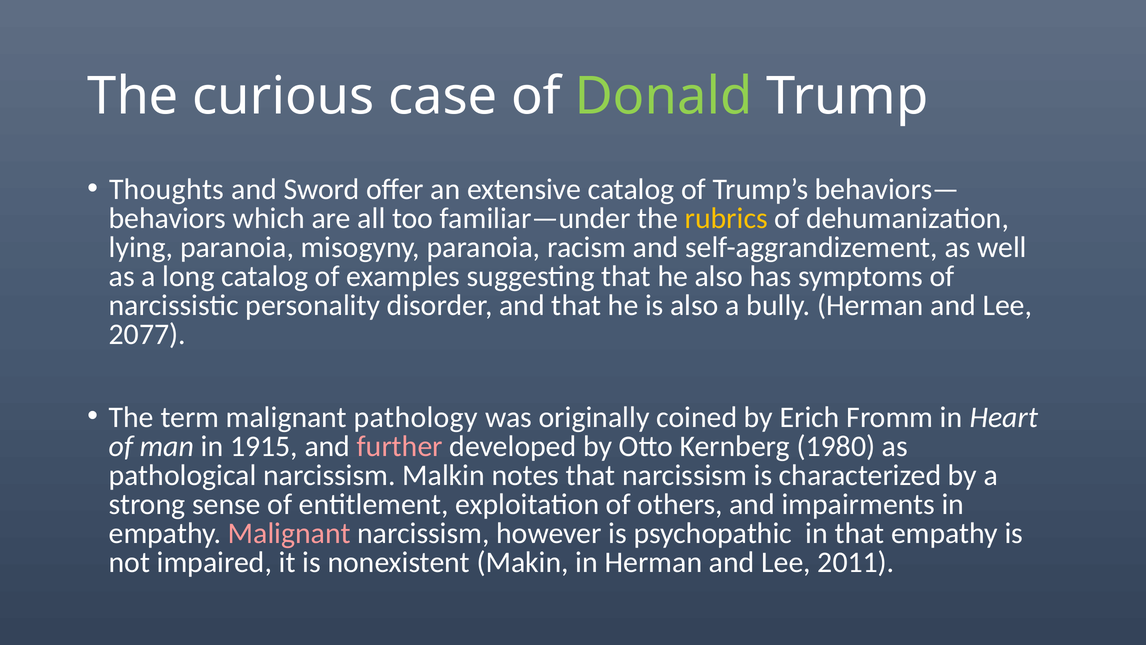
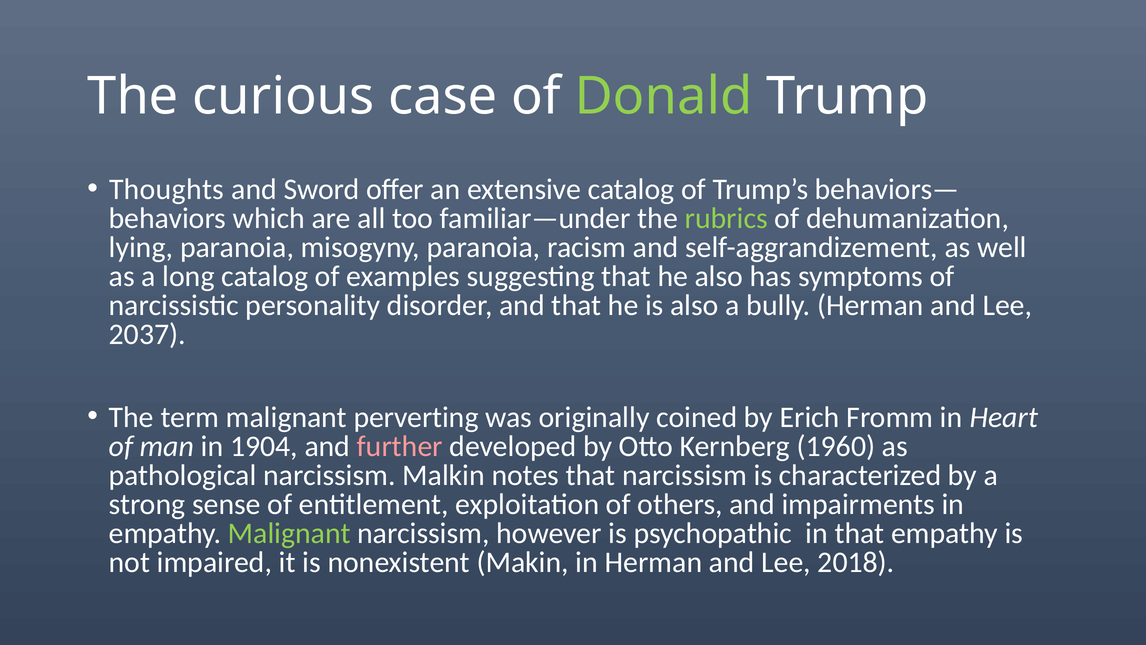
rubrics colour: yellow -> light green
2077: 2077 -> 2037
pathology: pathology -> perverting
1915: 1915 -> 1904
1980: 1980 -> 1960
Malignant at (289, 533) colour: pink -> light green
2011: 2011 -> 2018
